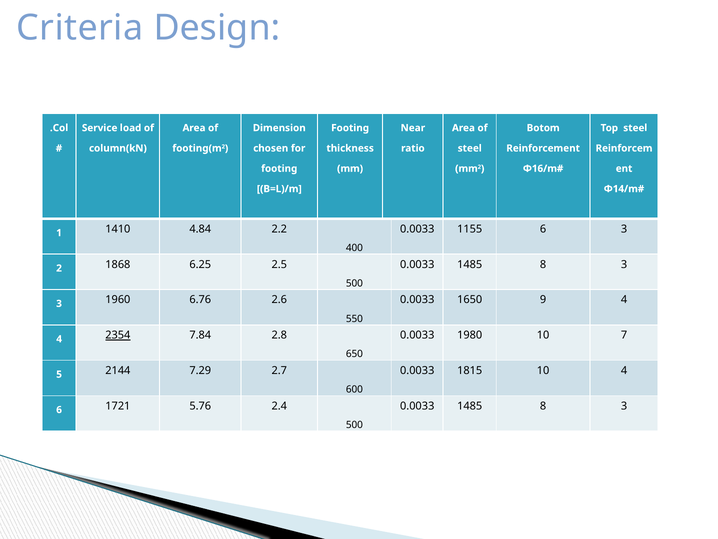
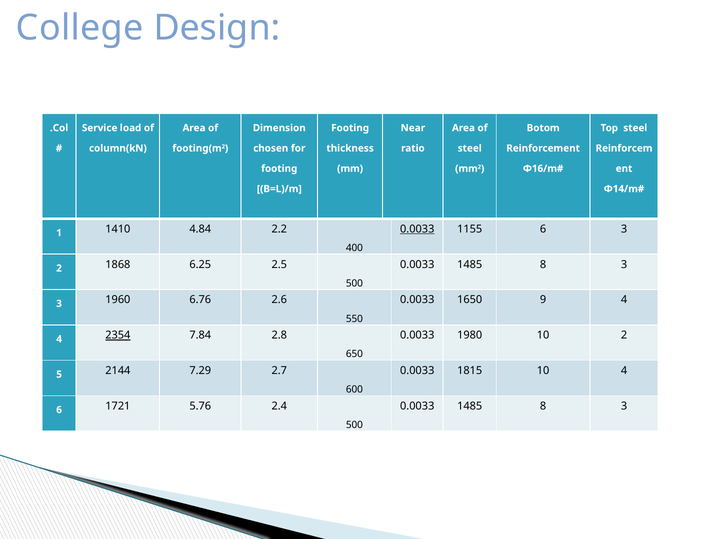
Criteria: Criteria -> College
0.0033 at (417, 229) underline: none -> present
10 7: 7 -> 2
